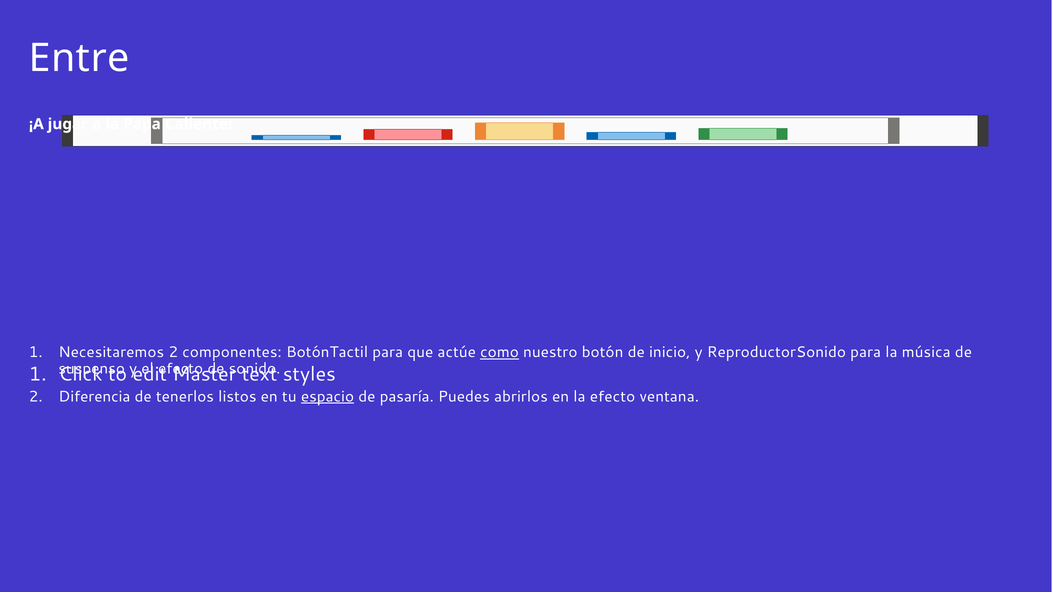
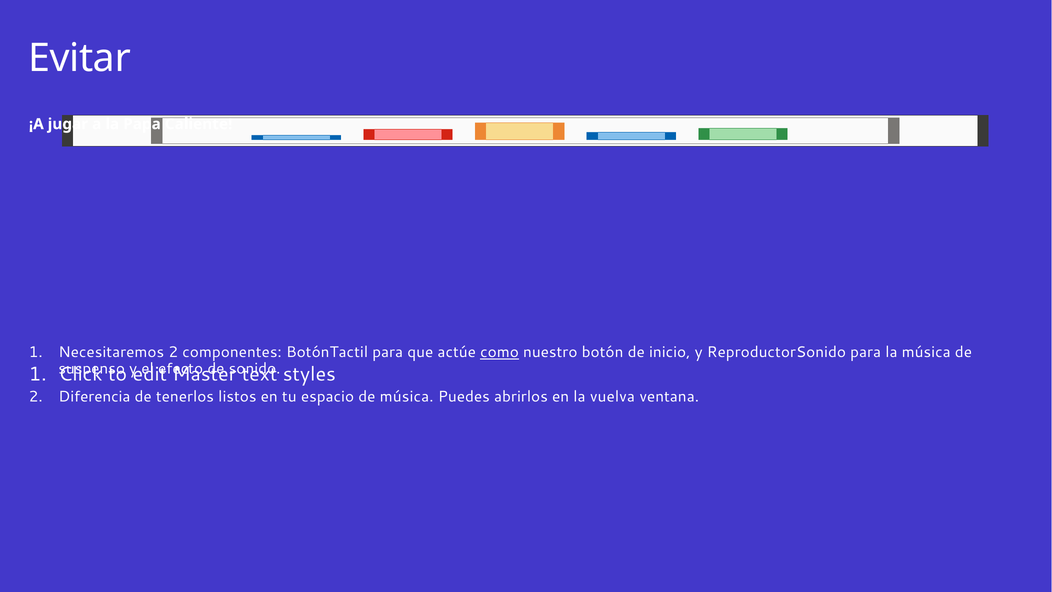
Entre: Entre -> Evitar
espacio underline: present -> none
de pasaría: pasaría -> música
la efecto: efecto -> vuelva
